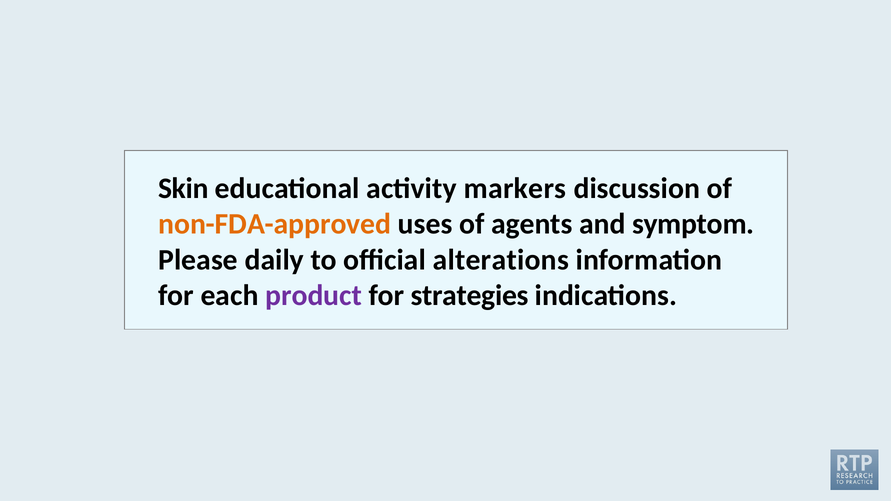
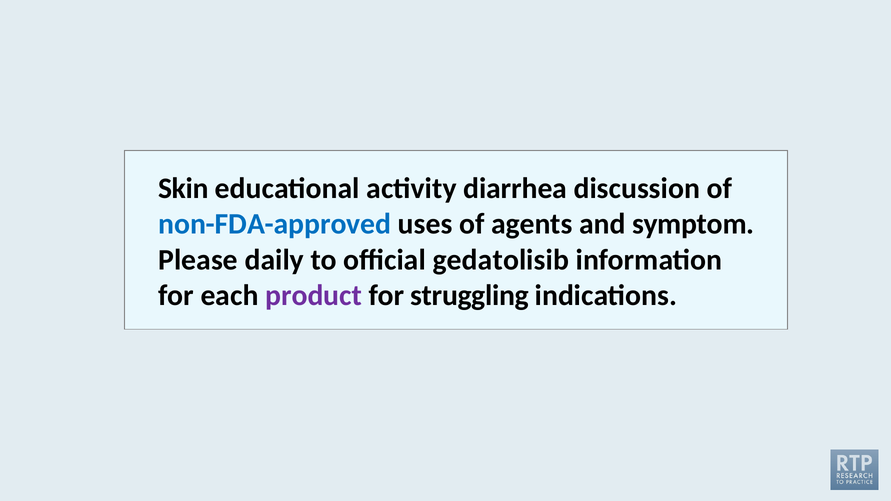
markers: markers -> diarrhea
non-FDA-approved colour: orange -> blue
alterations: alterations -> gedatolisib
strategies: strategies -> struggling
